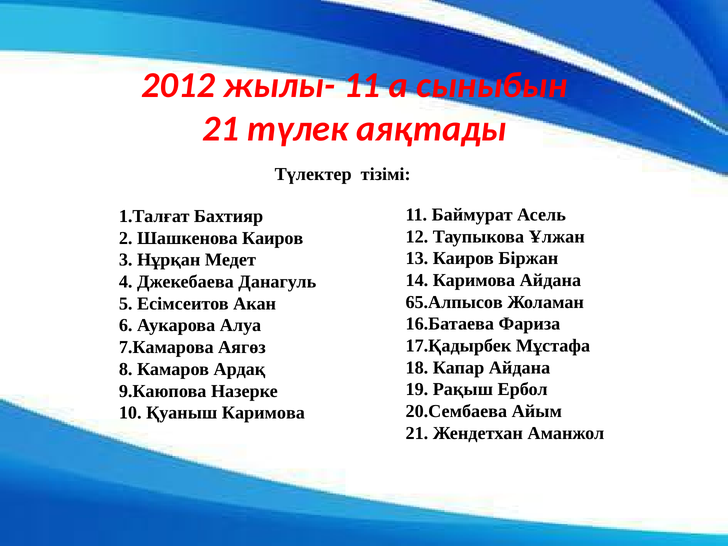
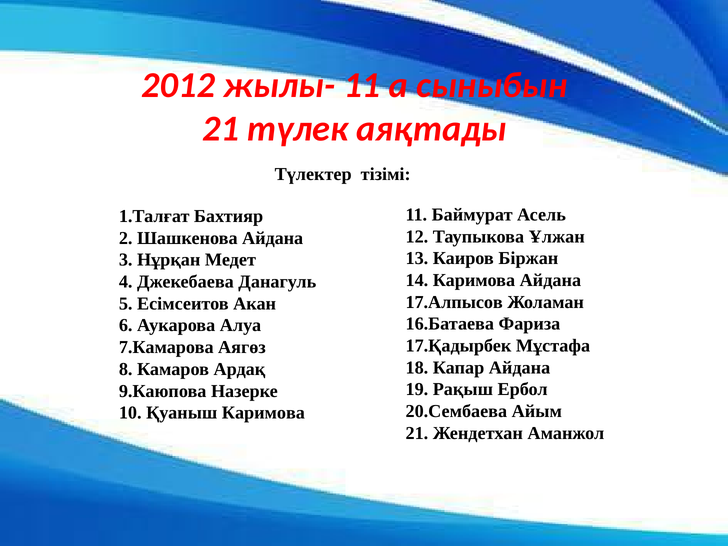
Шашкенова Каиров: Каиров -> Айдана
65.Алпысов: 65.Алпысов -> 17.Алпысов
